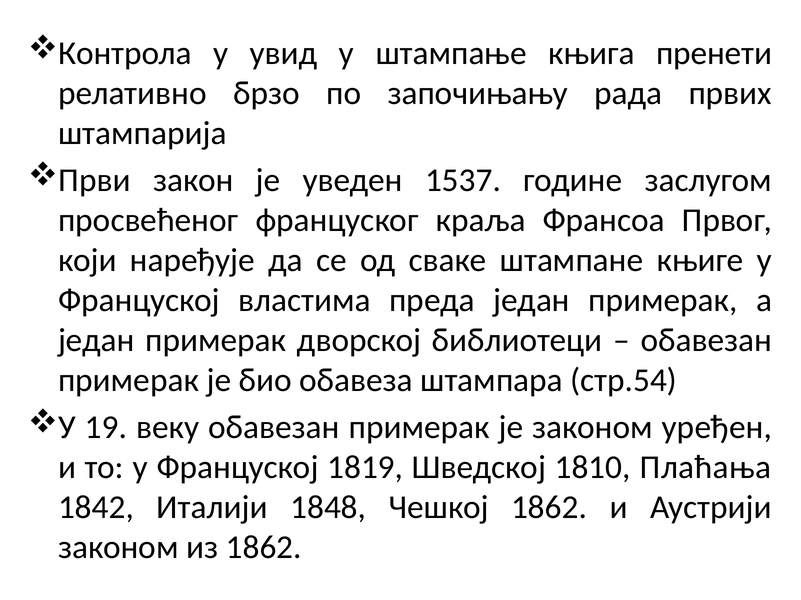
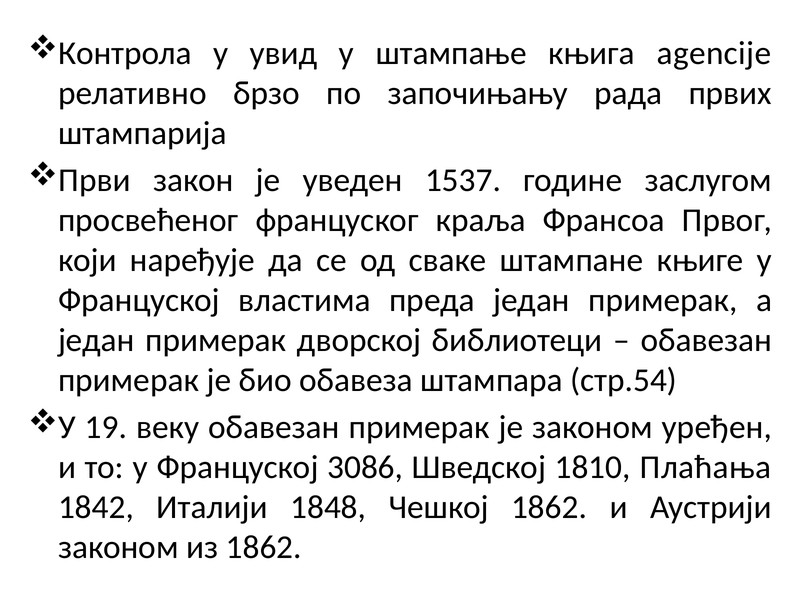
пренети: пренети -> agencije
1819: 1819 -> 3086
